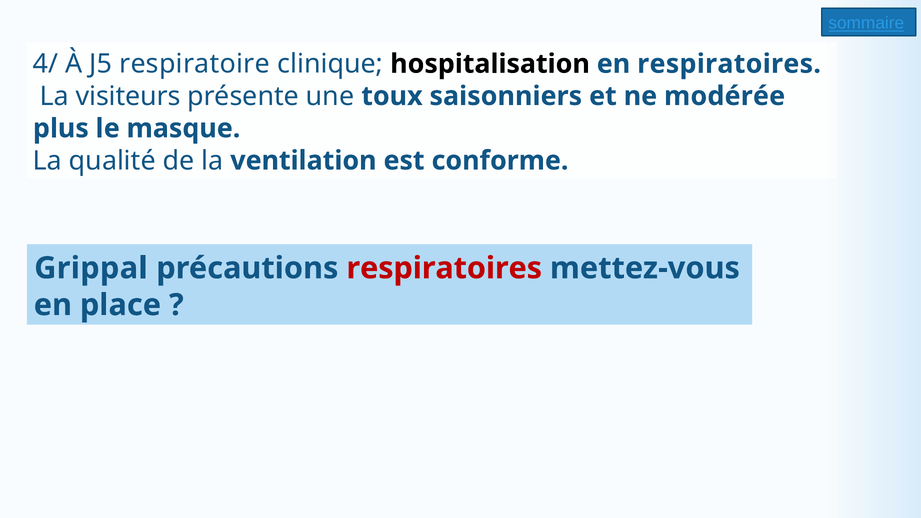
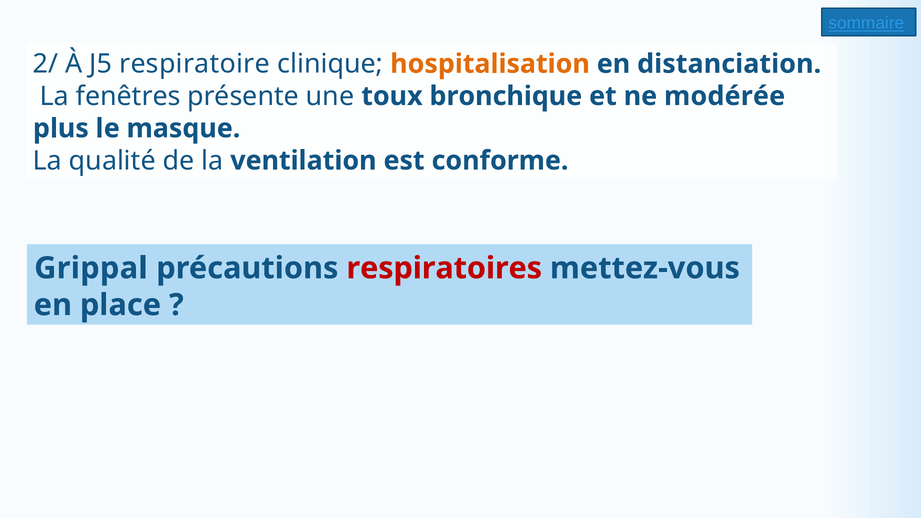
4/: 4/ -> 2/
hospitalisation colour: black -> orange
en respiratoires: respiratoires -> distanciation
visiteurs: visiteurs -> fenêtres
saisonniers: saisonniers -> bronchique
